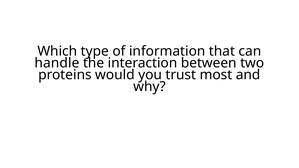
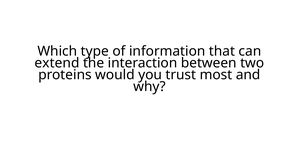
handle: handle -> extend
